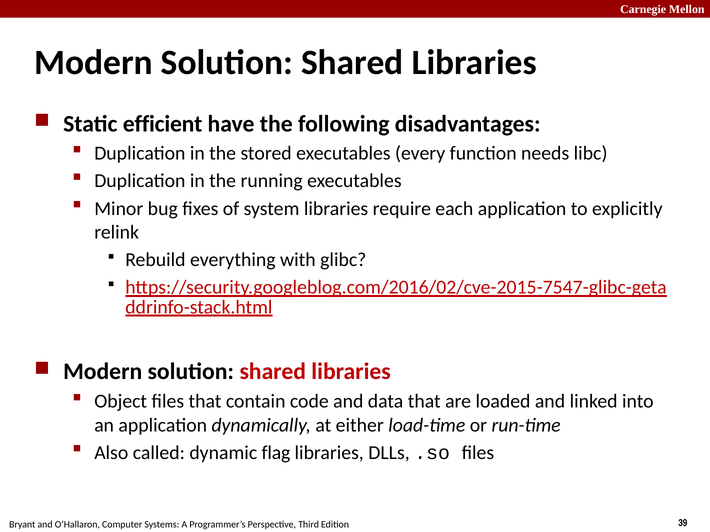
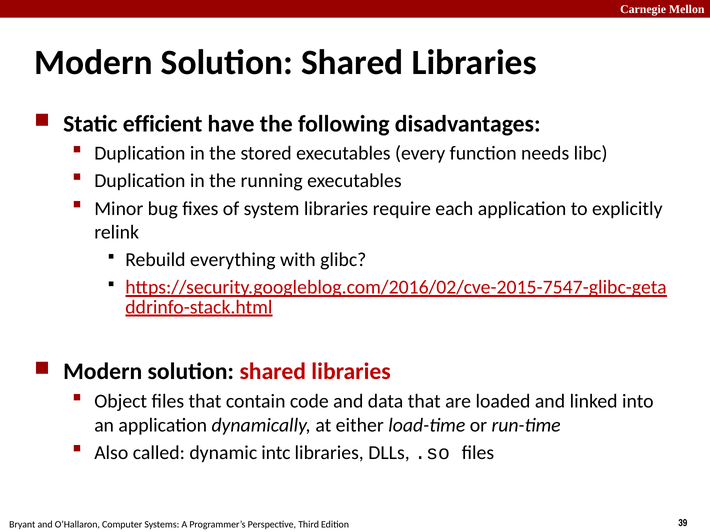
flag: flag -> intc
